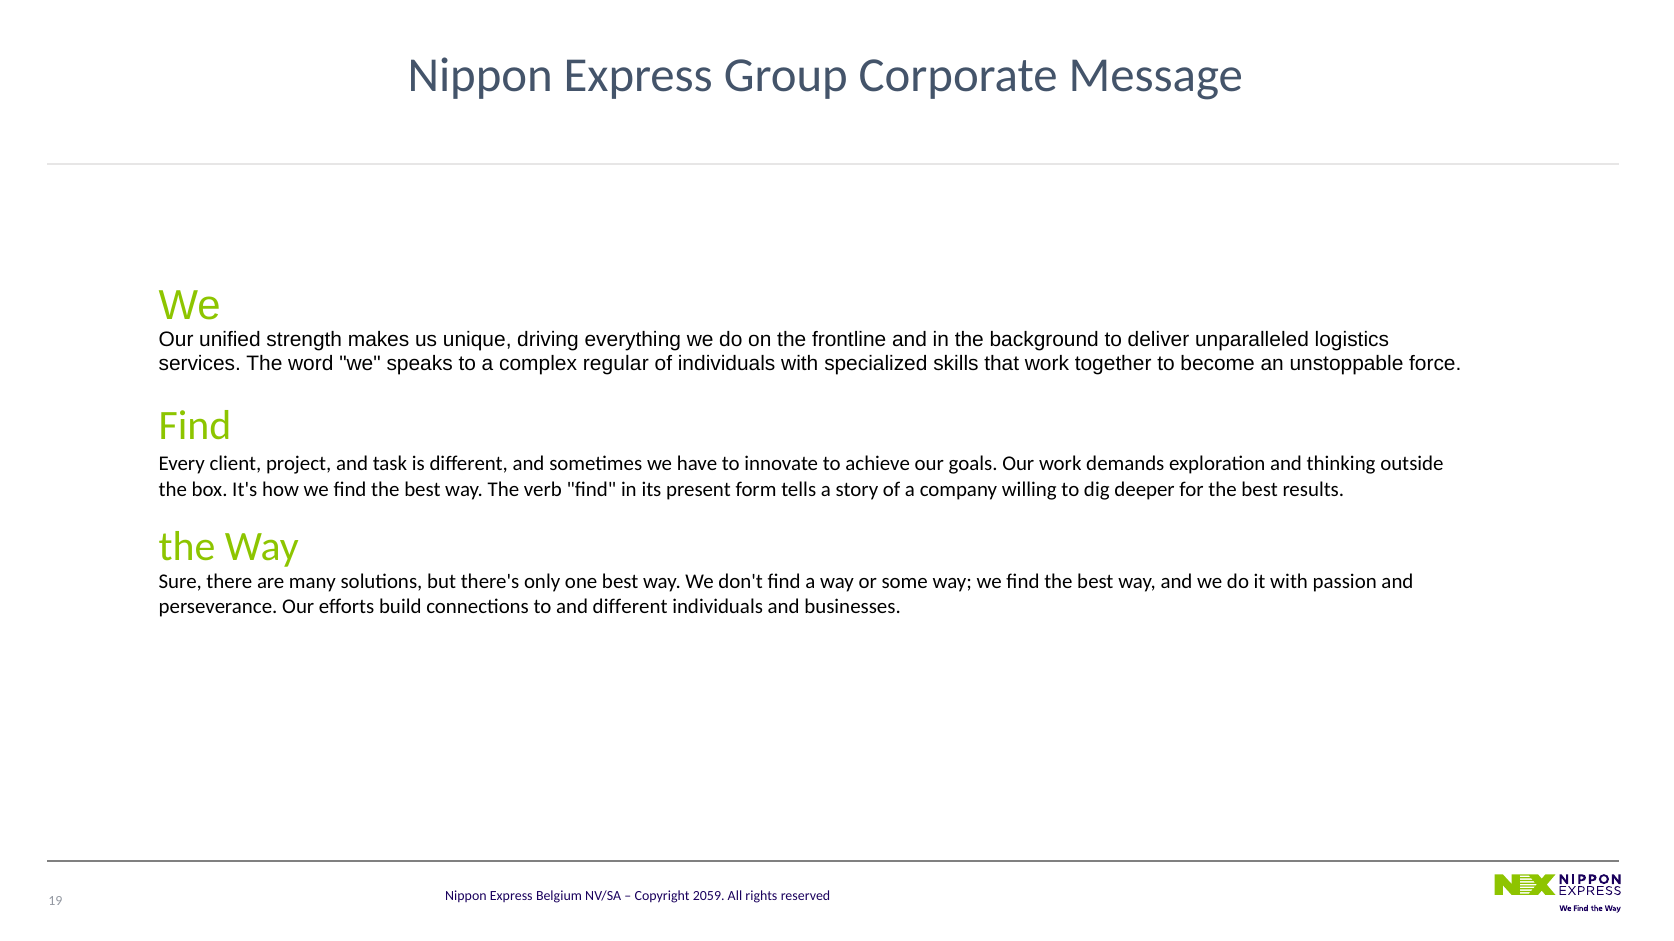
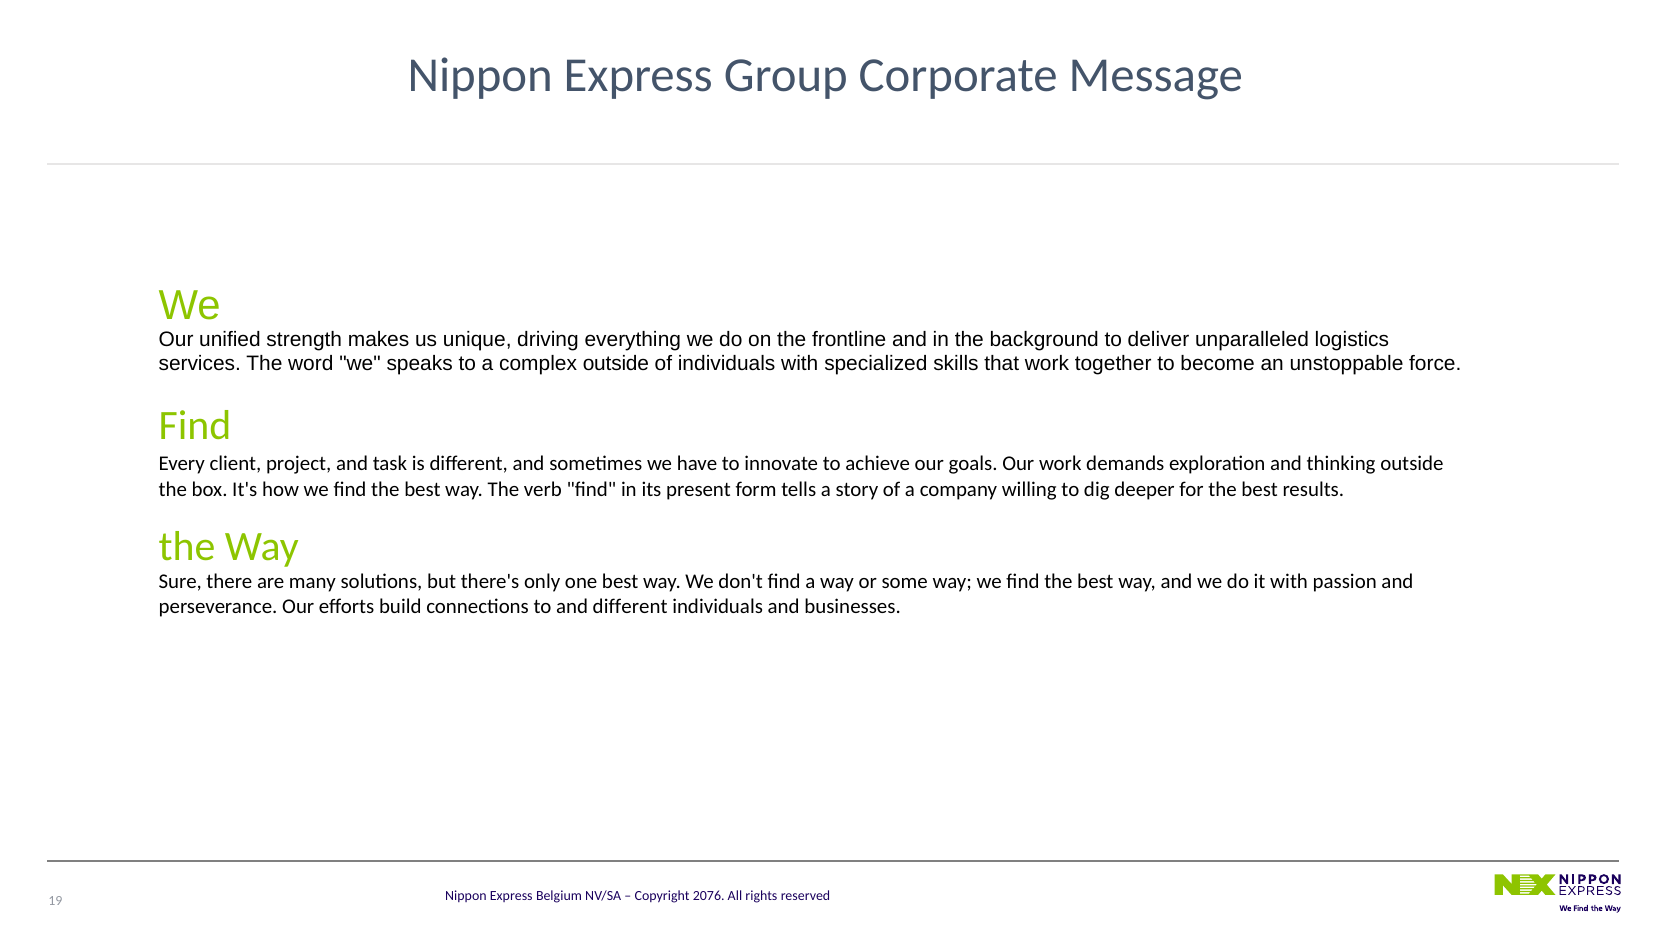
complex regular: regular -> outside
2059: 2059 -> 2076
